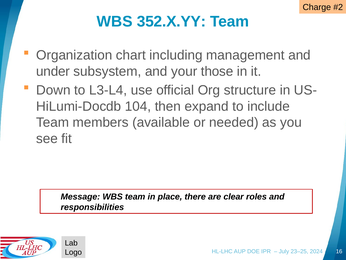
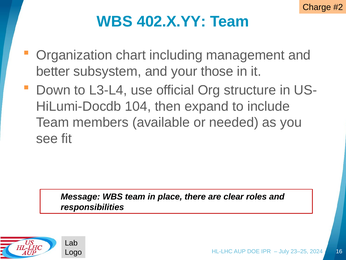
352.X.YY: 352.X.YY -> 402.X.YY
under: under -> better
